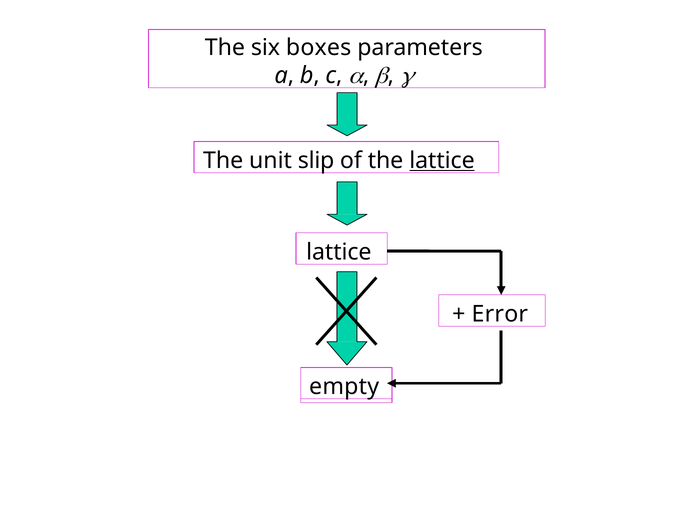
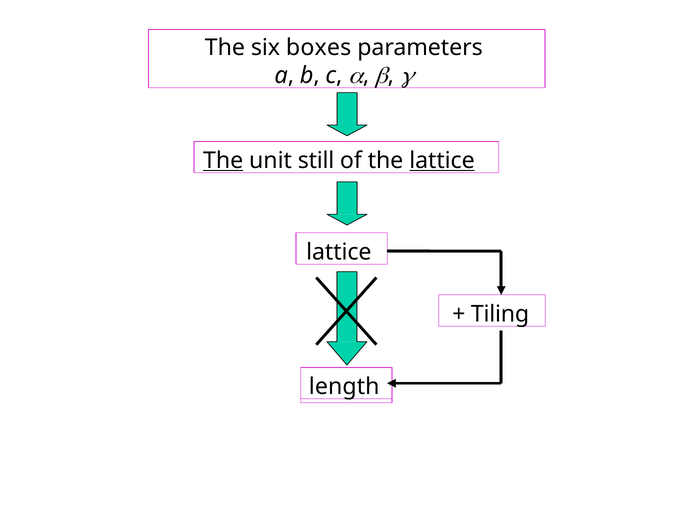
The at (223, 160) underline: none -> present
slip: slip -> still
Error: Error -> Tiling
empty: empty -> length
